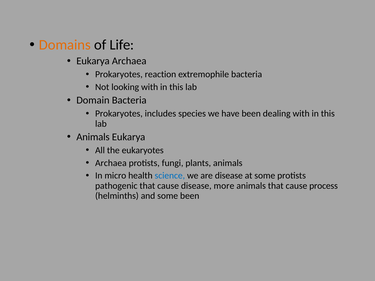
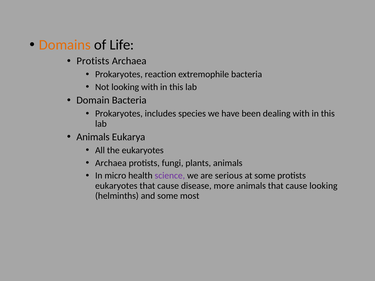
Eukarya at (93, 61): Eukarya -> Protists
science colour: blue -> purple
are disease: disease -> serious
pathogenic at (116, 186): pathogenic -> eukaryotes
cause process: process -> looking
some been: been -> most
